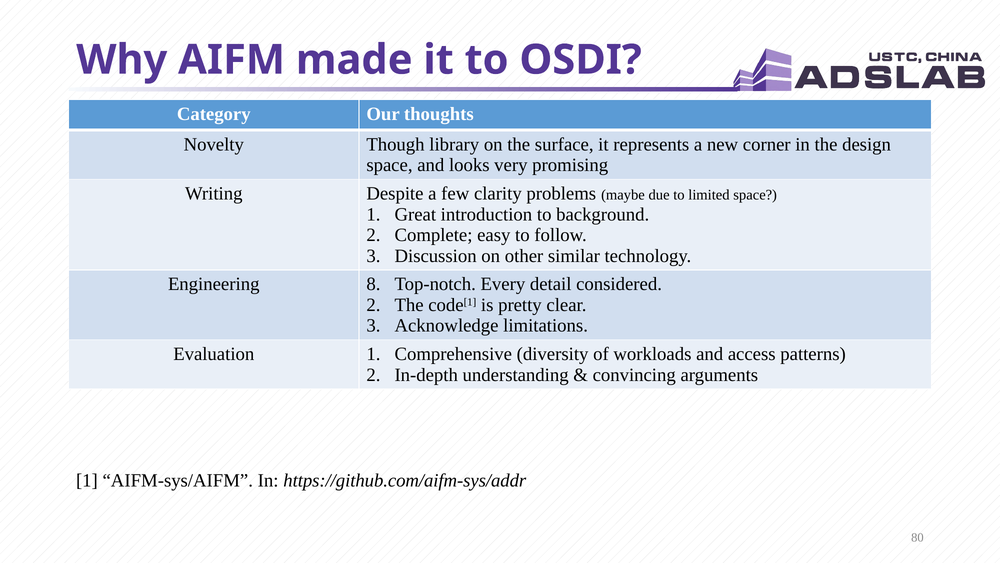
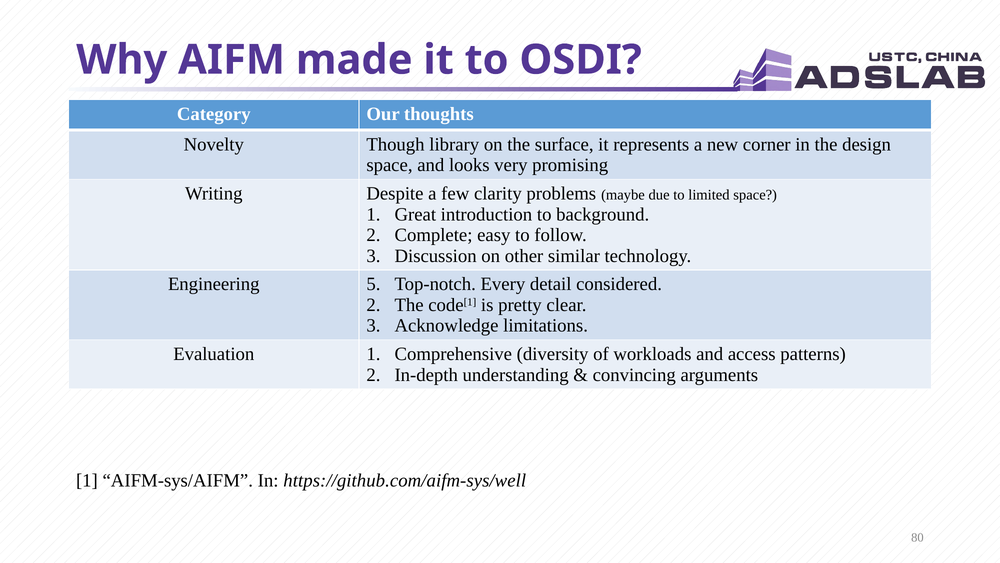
8: 8 -> 5
https://github.com/aifm-sys/addr: https://github.com/aifm-sys/addr -> https://github.com/aifm-sys/well
